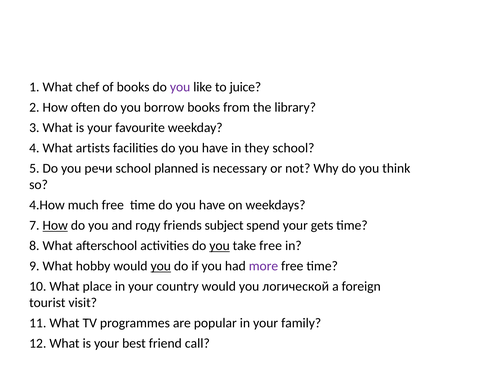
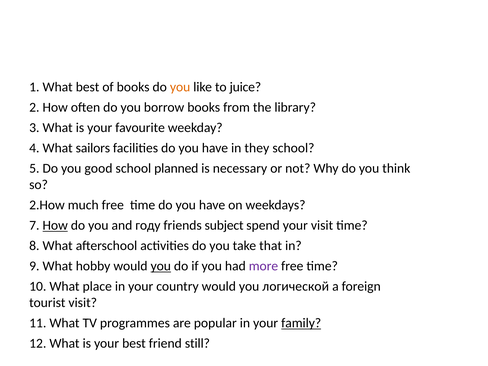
What chef: chef -> best
you at (180, 87) colour: purple -> orange
artists: artists -> sailors
речи: речи -> good
4.How: 4.How -> 2.How
your gets: gets -> visit
you at (220, 246) underline: present -> none
take free: free -> that
family underline: none -> present
call: call -> still
